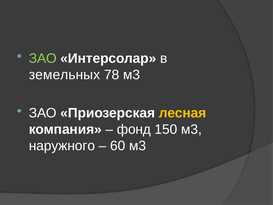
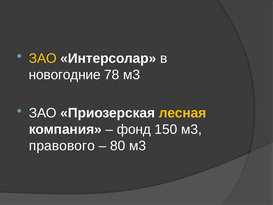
ЗАО at (43, 58) colour: light green -> yellow
земельных: земельных -> новогодние
наружного: наружного -> правового
60: 60 -> 80
